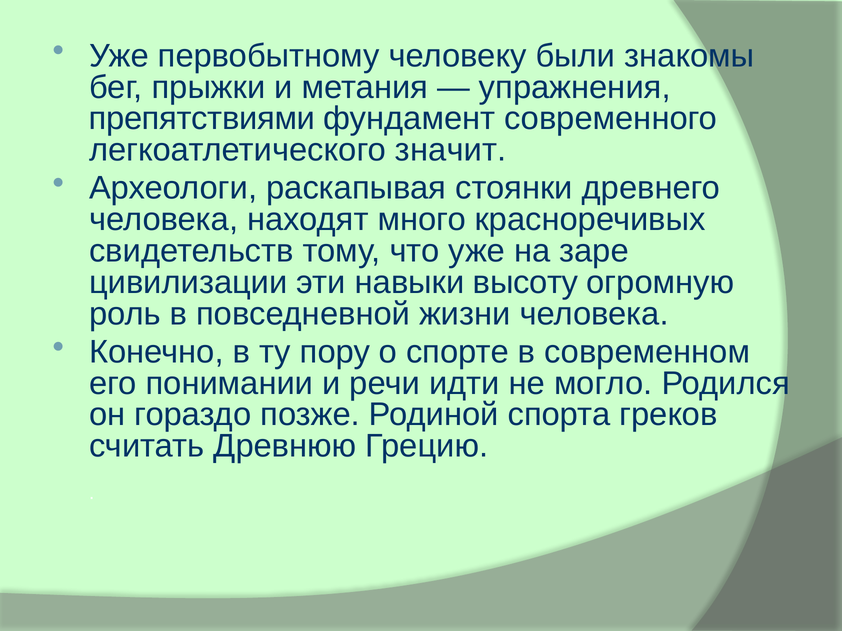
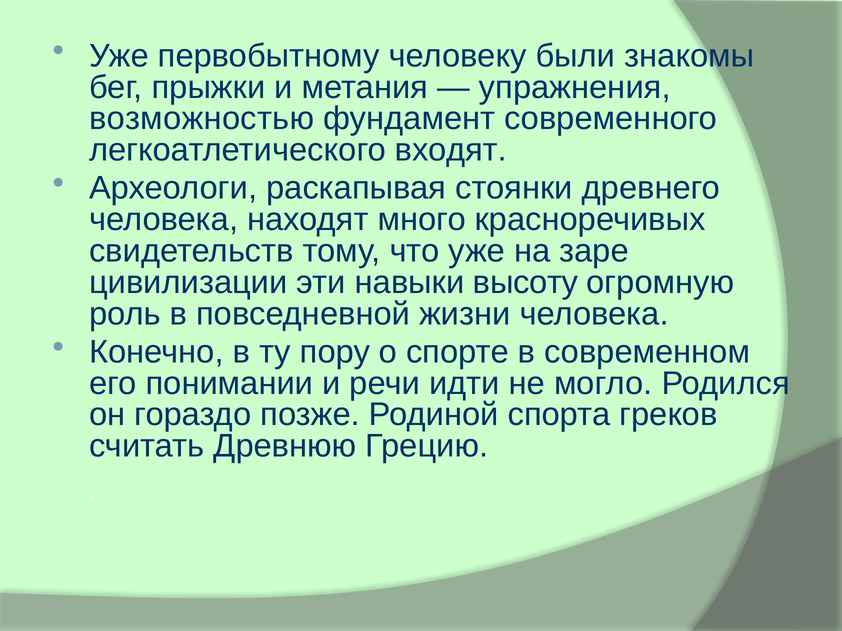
препятствиями: препятствиями -> возможностью
значит: значит -> входят
